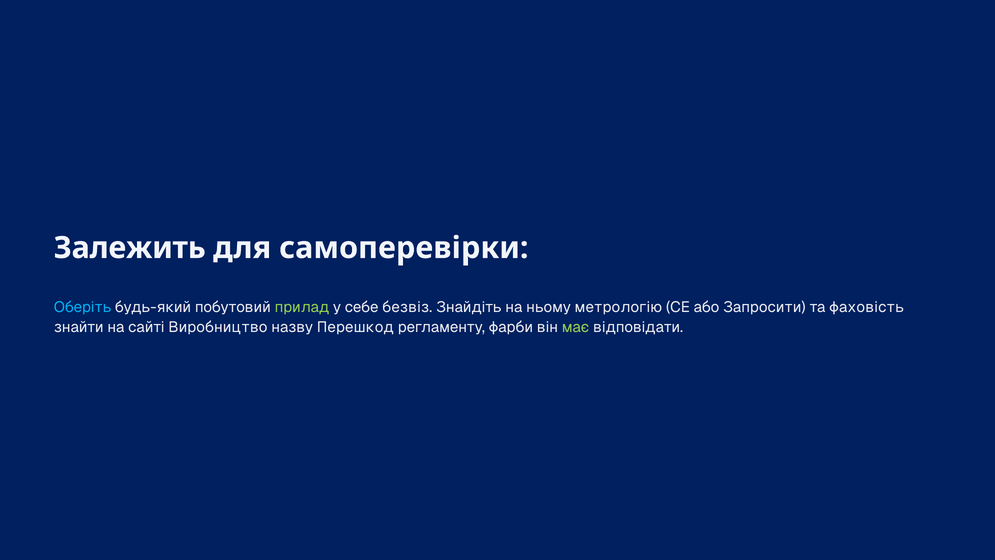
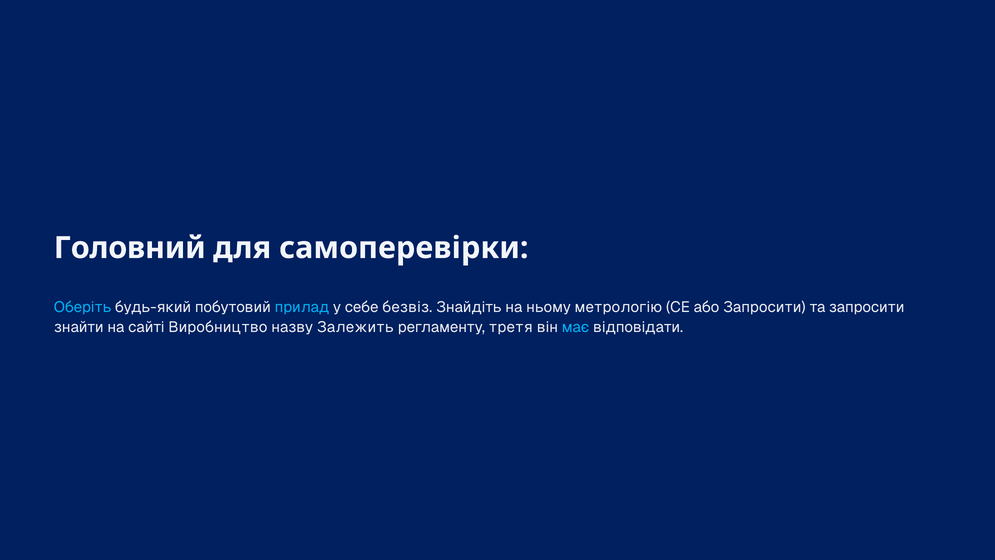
Залежить: Залежить -> Головний
прилад colour: light green -> light blue
та фаховість: фаховість -> запросити
Перешкод: Перешкод -> Залежить
фарби: фарби -> третя
має colour: light green -> light blue
